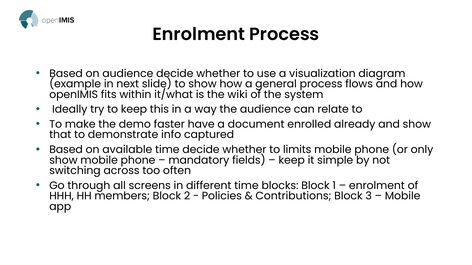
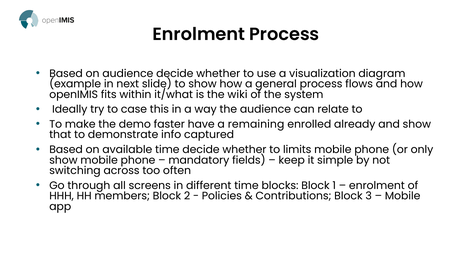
to keep: keep -> case
document: document -> remaining
